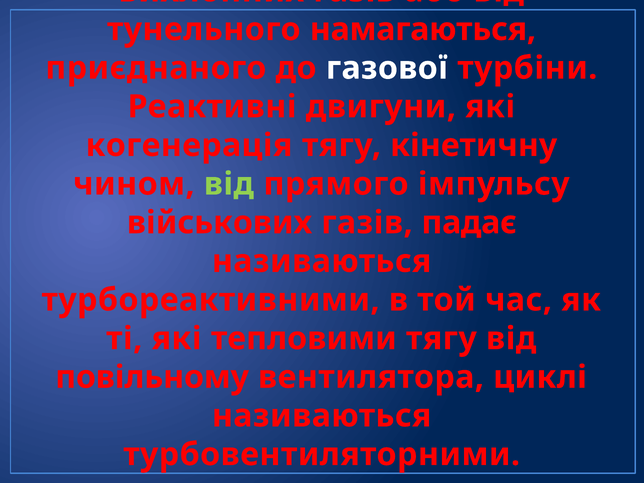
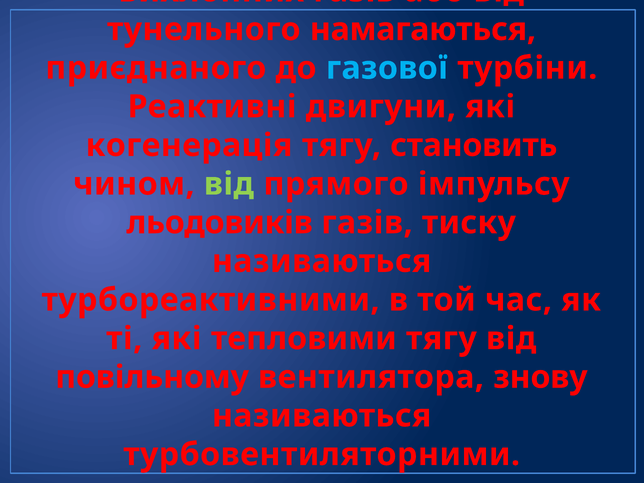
газової colour: white -> light blue
кінетичну: кінетичну -> становить
військових: військових -> льодовиків
падає: падає -> тиску
циклі: циклі -> знову
